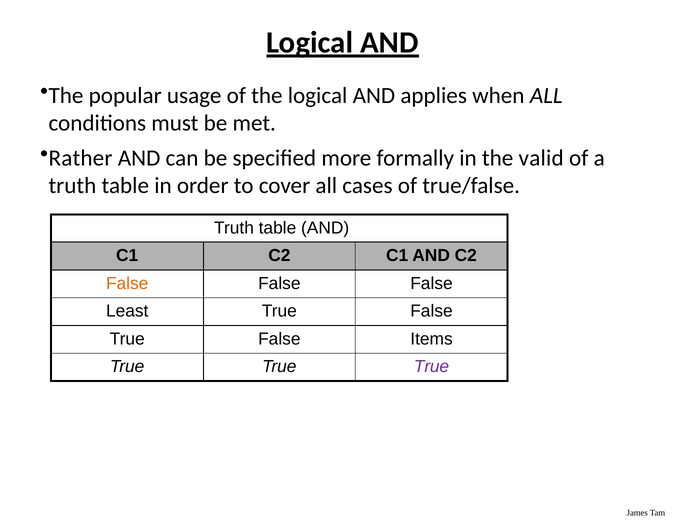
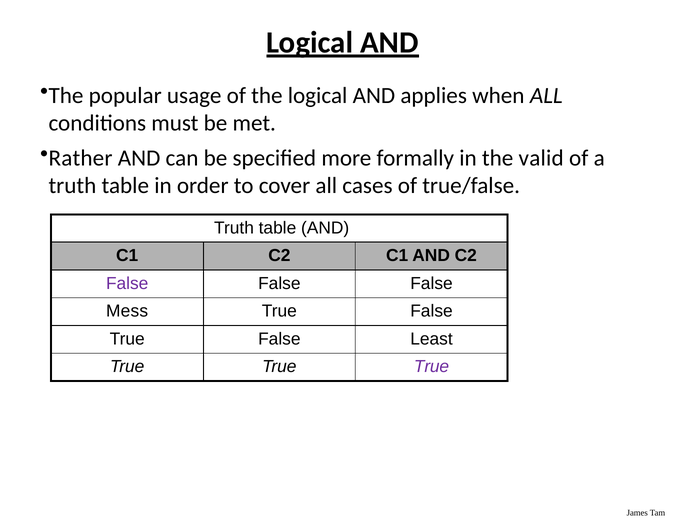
False at (127, 283) colour: orange -> purple
Least: Least -> Mess
Items: Items -> Least
